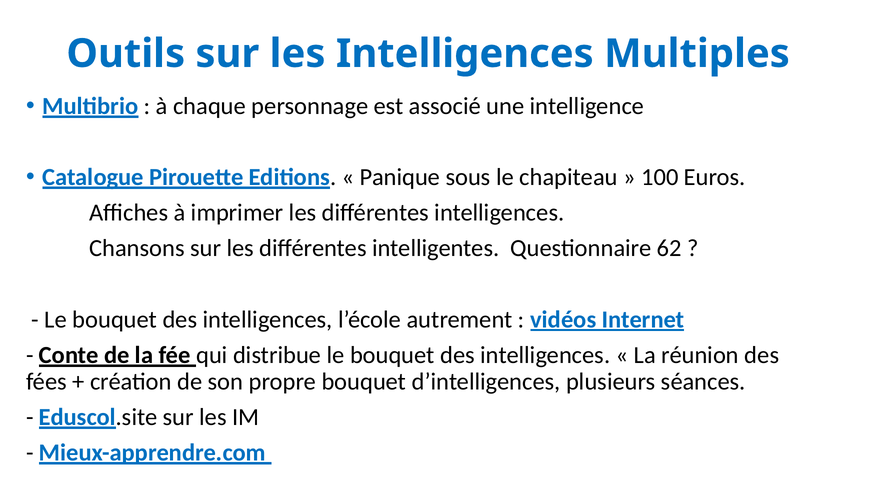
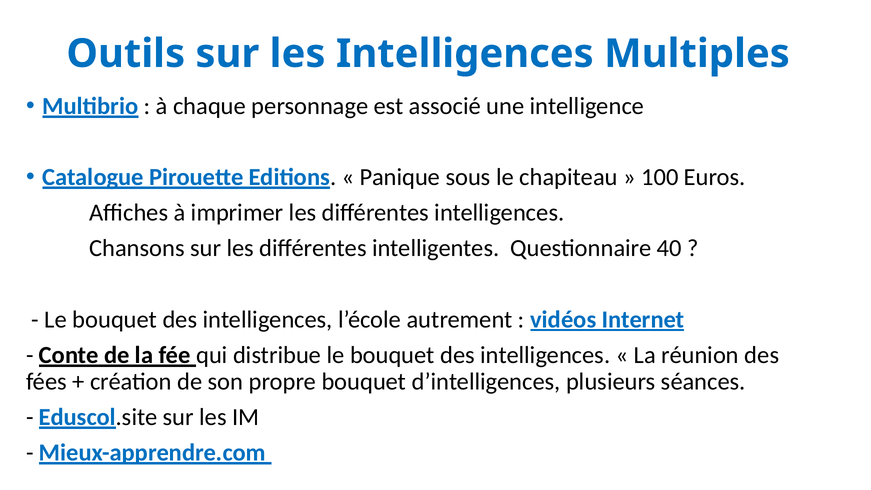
62: 62 -> 40
